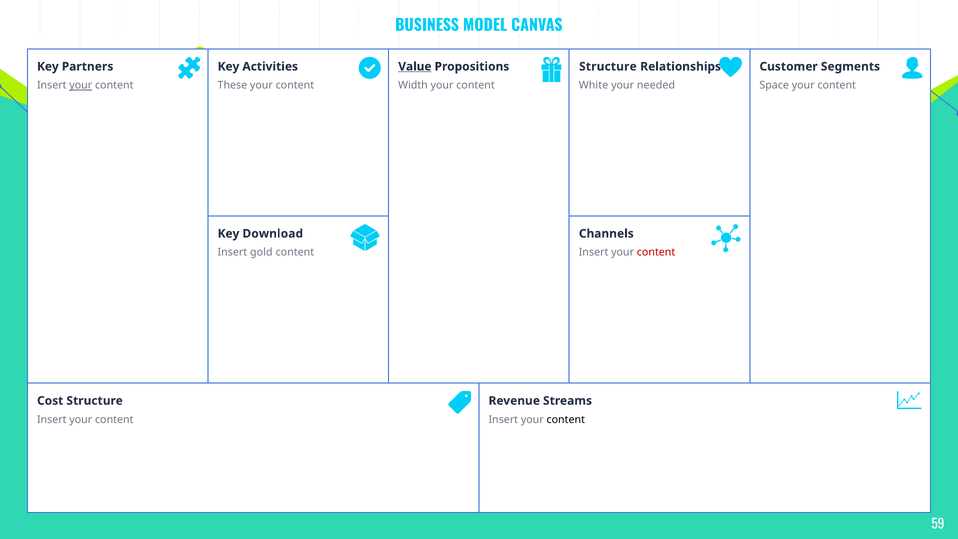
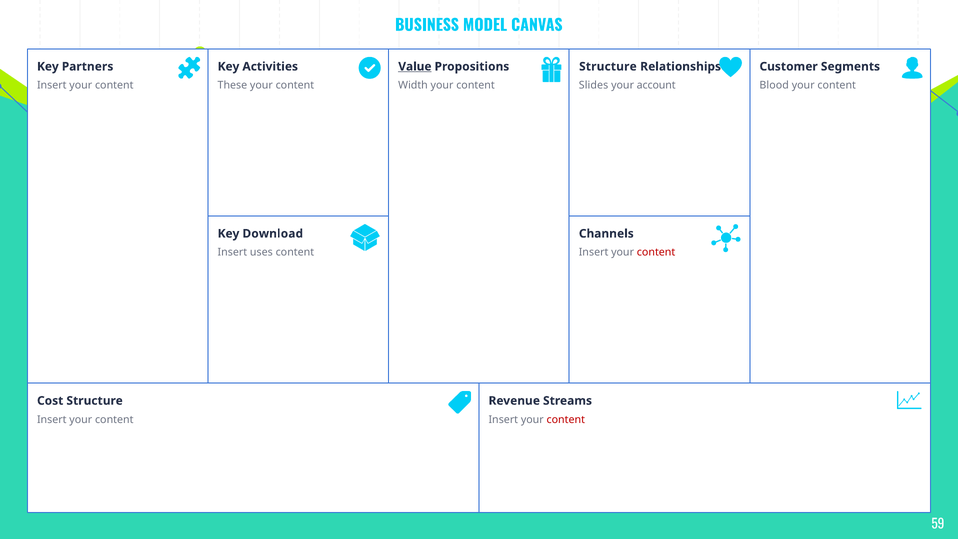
your at (81, 85) underline: present -> none
White: White -> Slides
needed: needed -> account
Space: Space -> Blood
gold: gold -> uses
content at (566, 420) colour: black -> red
